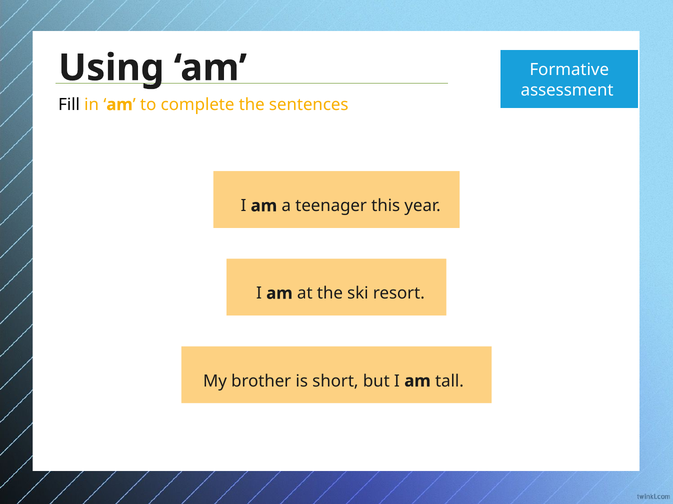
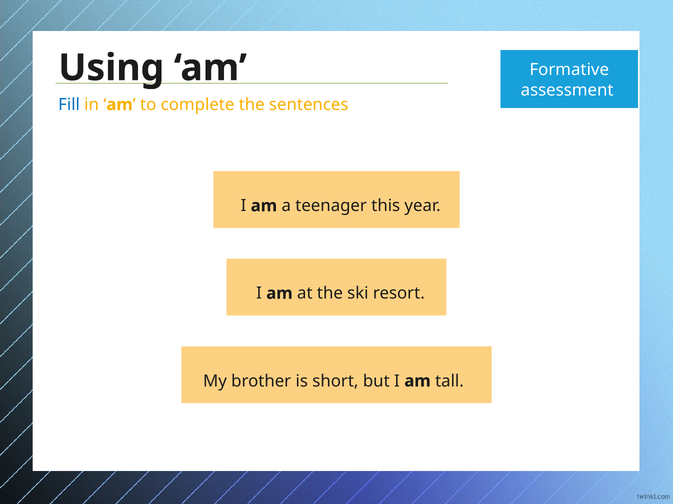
Fill colour: black -> blue
